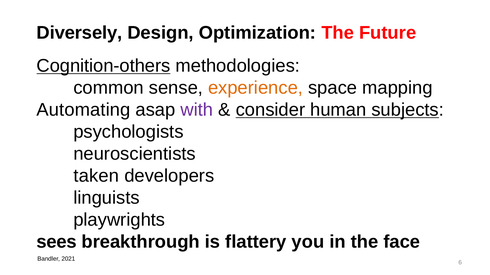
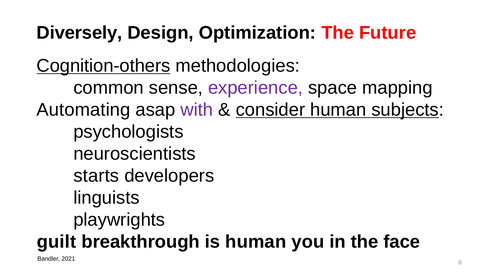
experience colour: orange -> purple
taken: taken -> starts
sees: sees -> guilt
is flattery: flattery -> human
